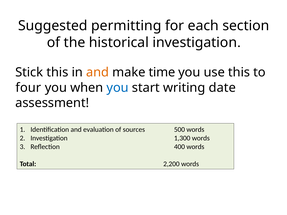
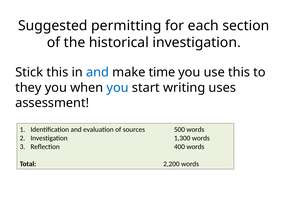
and at (98, 72) colour: orange -> blue
four: four -> they
date: date -> uses
